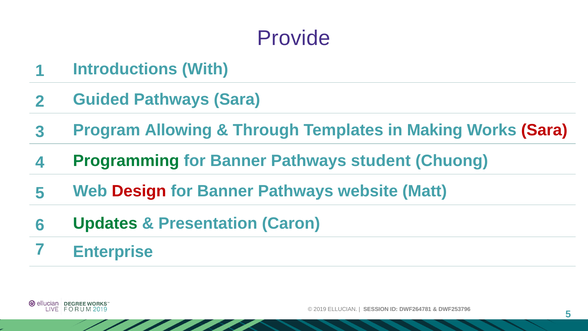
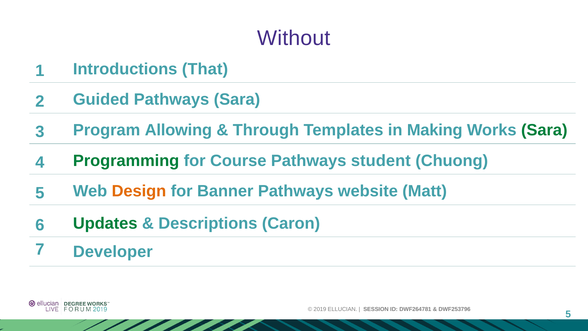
Provide: Provide -> Without
With: With -> That
Sara at (544, 130) colour: red -> green
Banner at (238, 161): Banner -> Course
Design colour: red -> orange
Presentation: Presentation -> Descriptions
Enterprise: Enterprise -> Developer
